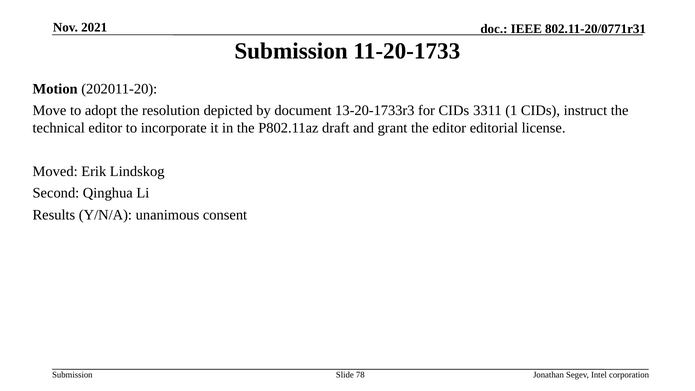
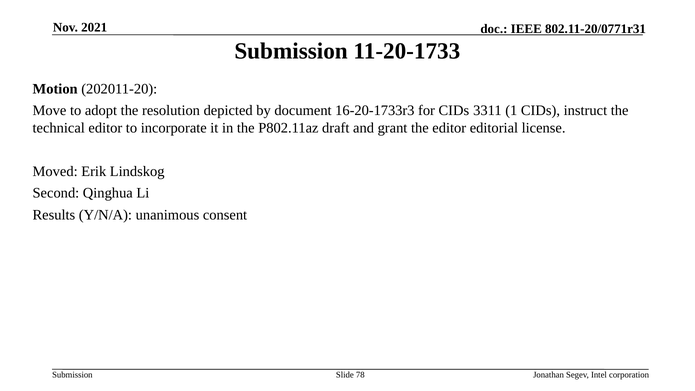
13-20-1733r3: 13-20-1733r3 -> 16-20-1733r3
